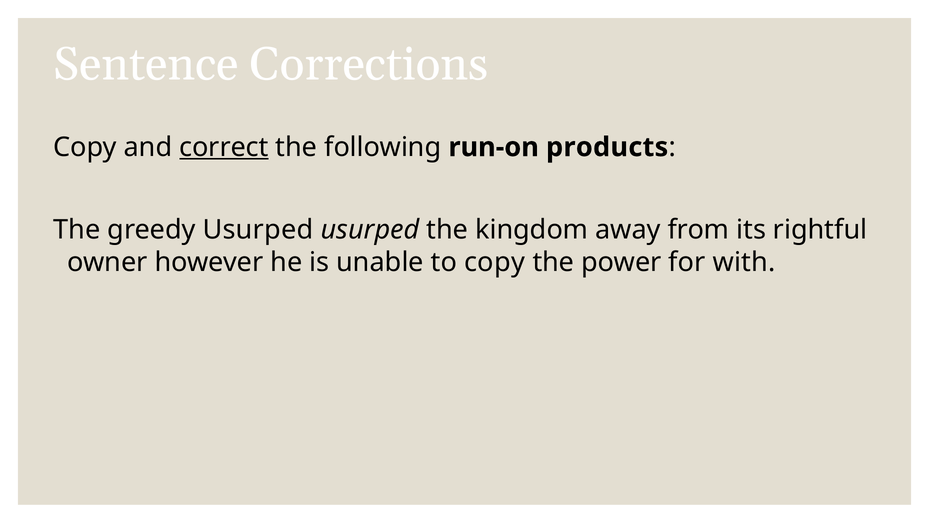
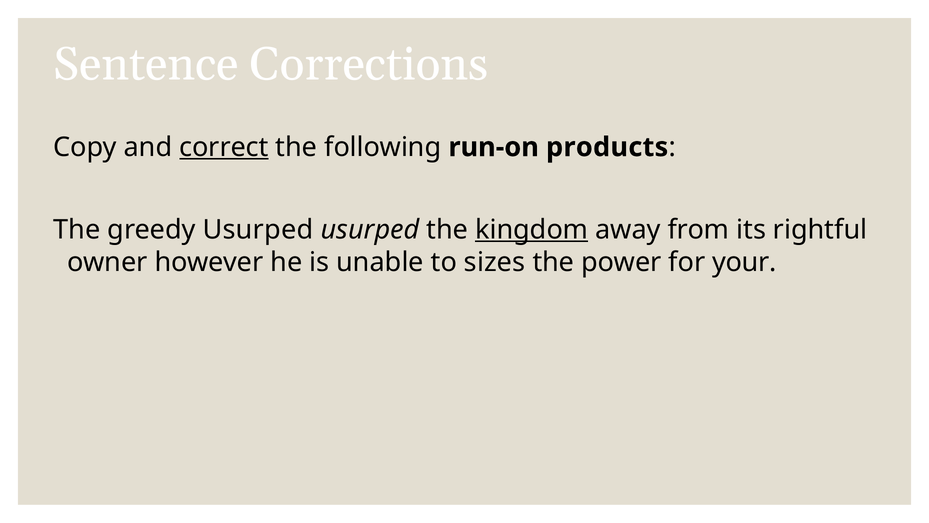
kingdom underline: none -> present
to copy: copy -> sizes
with: with -> your
